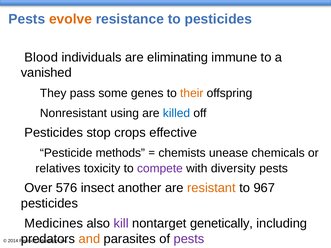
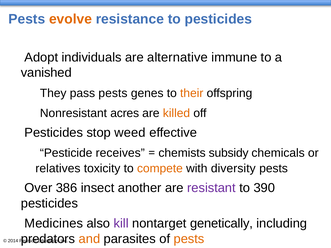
Blood: Blood -> Adopt
eliminating: eliminating -> alternative
pass some: some -> pests
using: using -> acres
killed colour: blue -> orange
crops: crops -> weed
methods: methods -> receives
unease: unease -> subsidy
compete colour: purple -> orange
576: 576 -> 386
resistant colour: orange -> purple
967: 967 -> 390
pests at (189, 239) colour: purple -> orange
